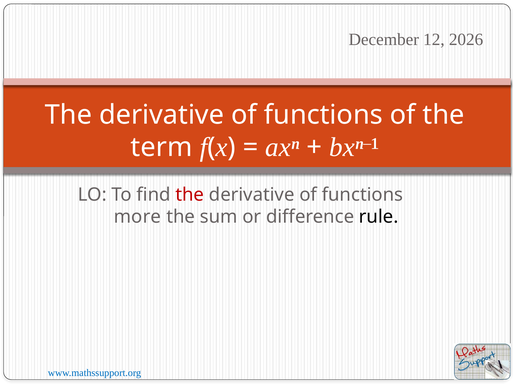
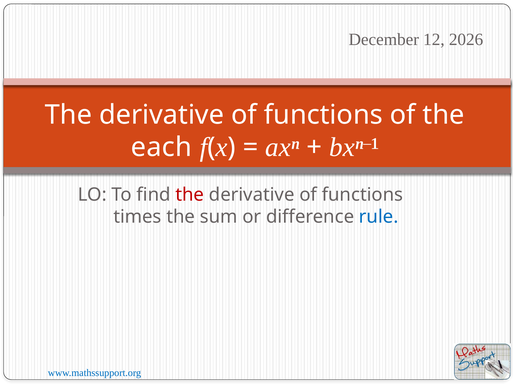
term: term -> each
more: more -> times
rule colour: black -> blue
